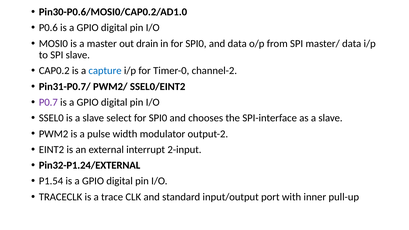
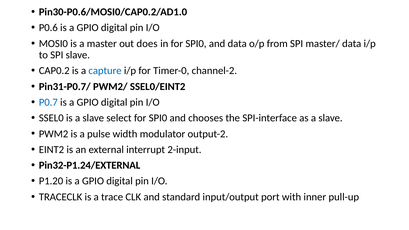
drain: drain -> does
P0.7 colour: purple -> blue
P1.54: P1.54 -> P1.20
